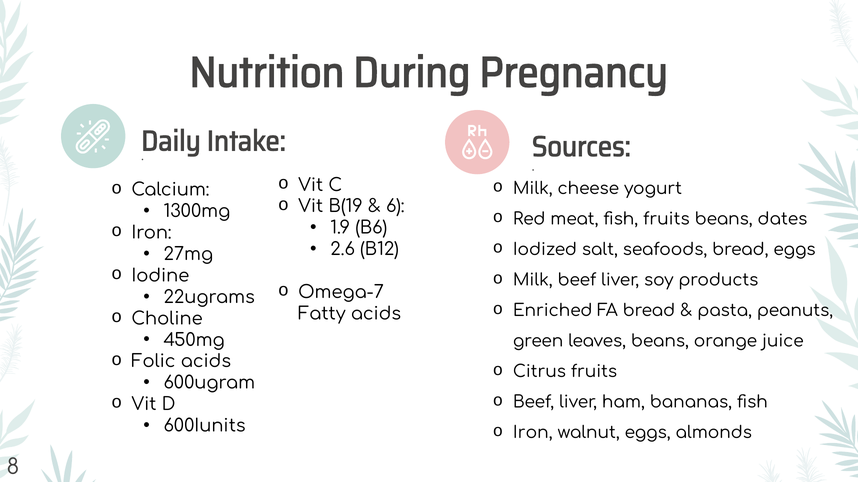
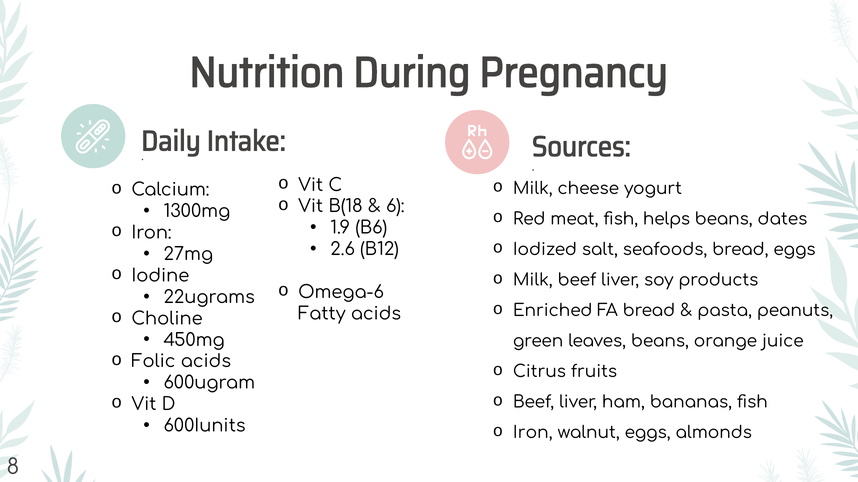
B(19: B(19 -> B(18
fish fruits: fruits -> helps
Omega-7: Omega-7 -> Omega-6
